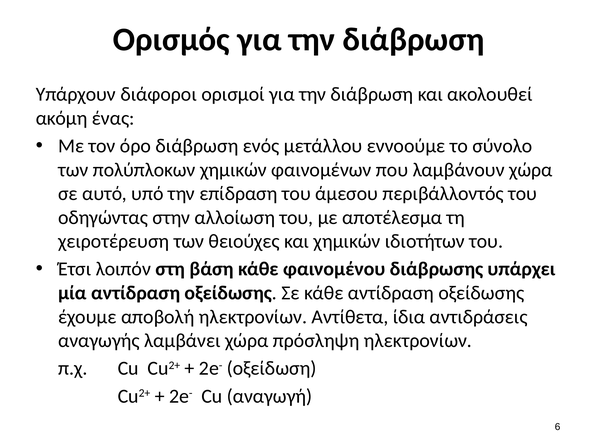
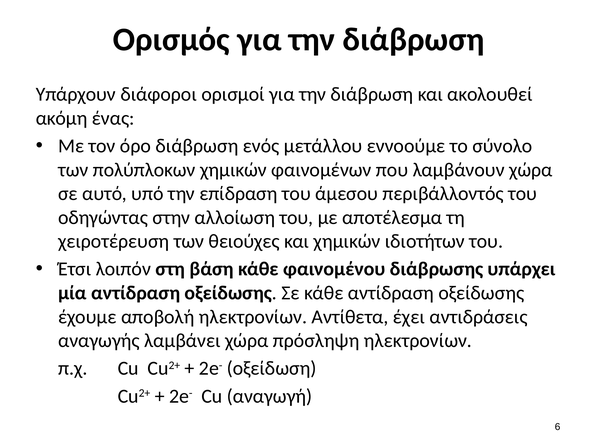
ίδια: ίδια -> έχει
